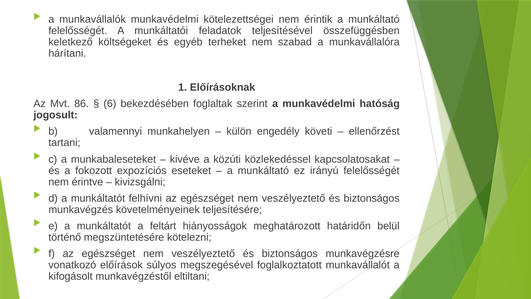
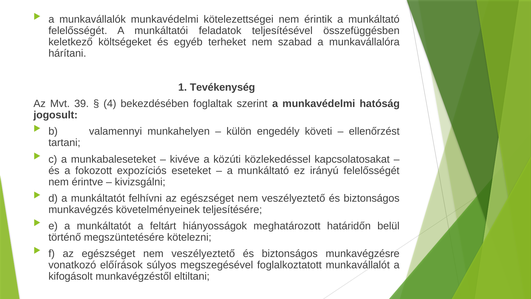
Előírásoknak: Előírásoknak -> Tevékenység
86: 86 -> 39
6: 6 -> 4
